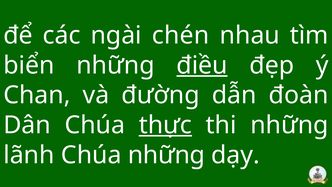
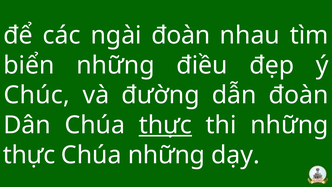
ngài chén: chén -> đoàn
điều underline: present -> none
Chan: Chan -> Chúc
lãnh at (29, 155): lãnh -> thực
